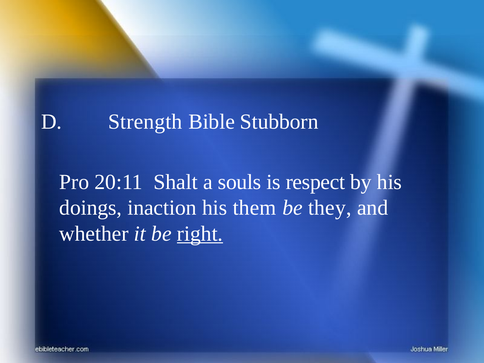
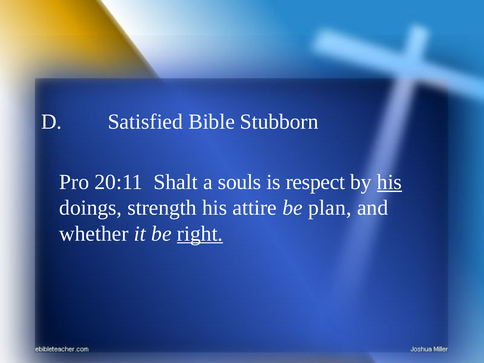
Strength: Strength -> Satisfied
his at (389, 182) underline: none -> present
inaction: inaction -> strength
them: them -> attire
they: they -> plan
